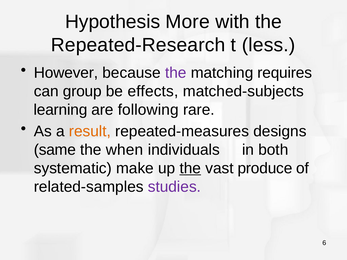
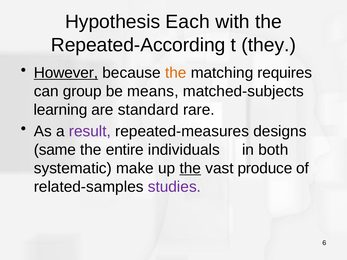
More: More -> Each
Repeated-Research: Repeated-Research -> Repeated-According
less: less -> they
However underline: none -> present
the at (176, 73) colour: purple -> orange
effects: effects -> means
following: following -> standard
result colour: orange -> purple
when: when -> entire
